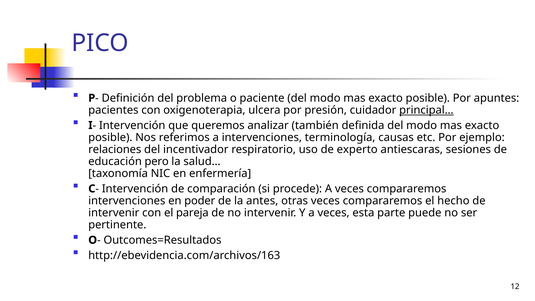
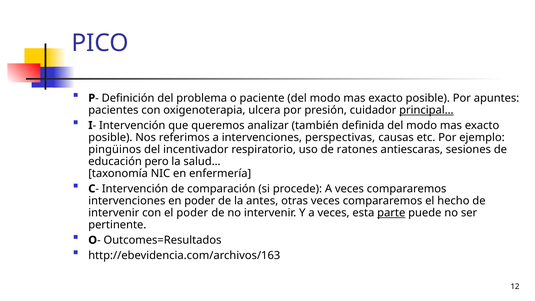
terminología: terminología -> perspectivas
relaciones: relaciones -> pingüinos
experto: experto -> ratones
el pareja: pareja -> poder
parte underline: none -> present
